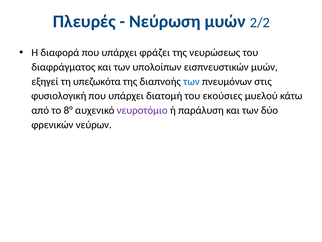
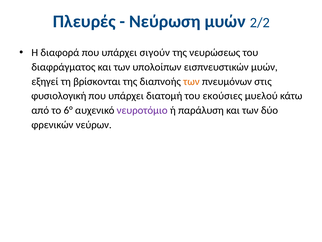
φράζει: φράζει -> σιγούν
υπεζωκότα: υπεζωκότα -> βρίσκονται
των at (191, 81) colour: blue -> orange
8°: 8° -> 6°
